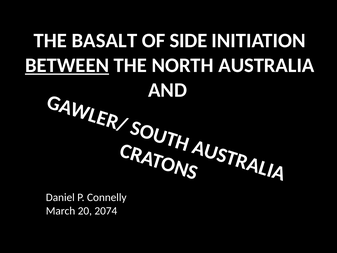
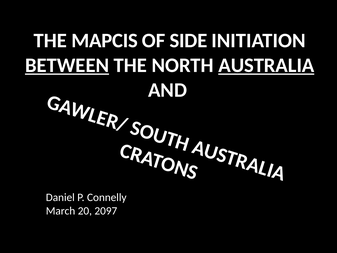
BASALT: BASALT -> MAPCIS
AUSTRALIA underline: none -> present
2074: 2074 -> 2097
